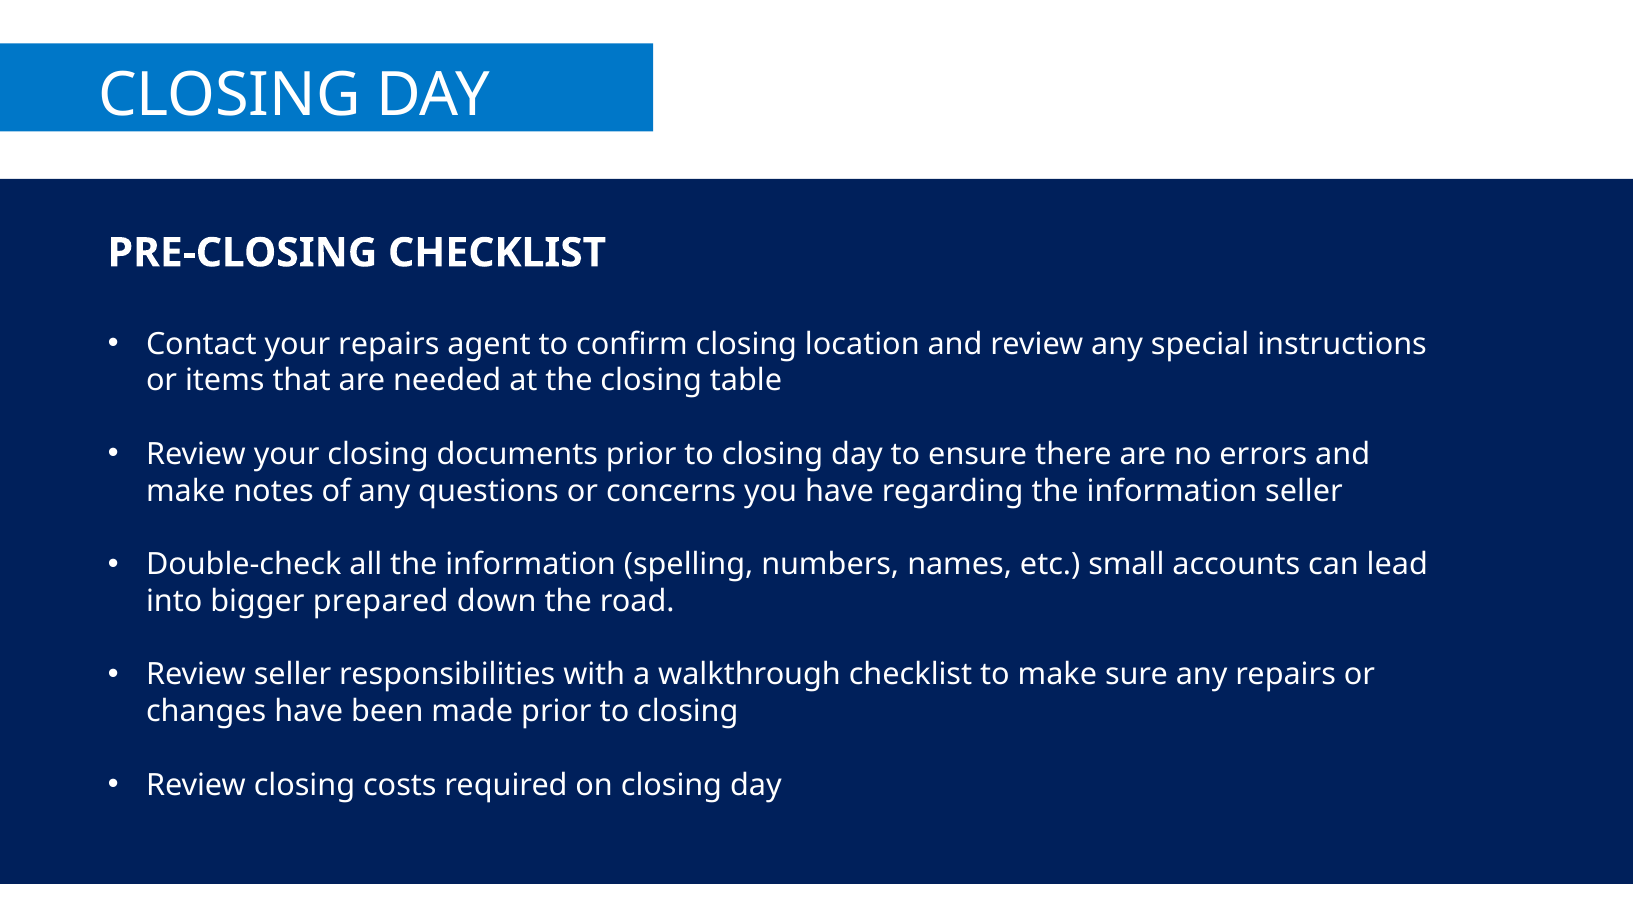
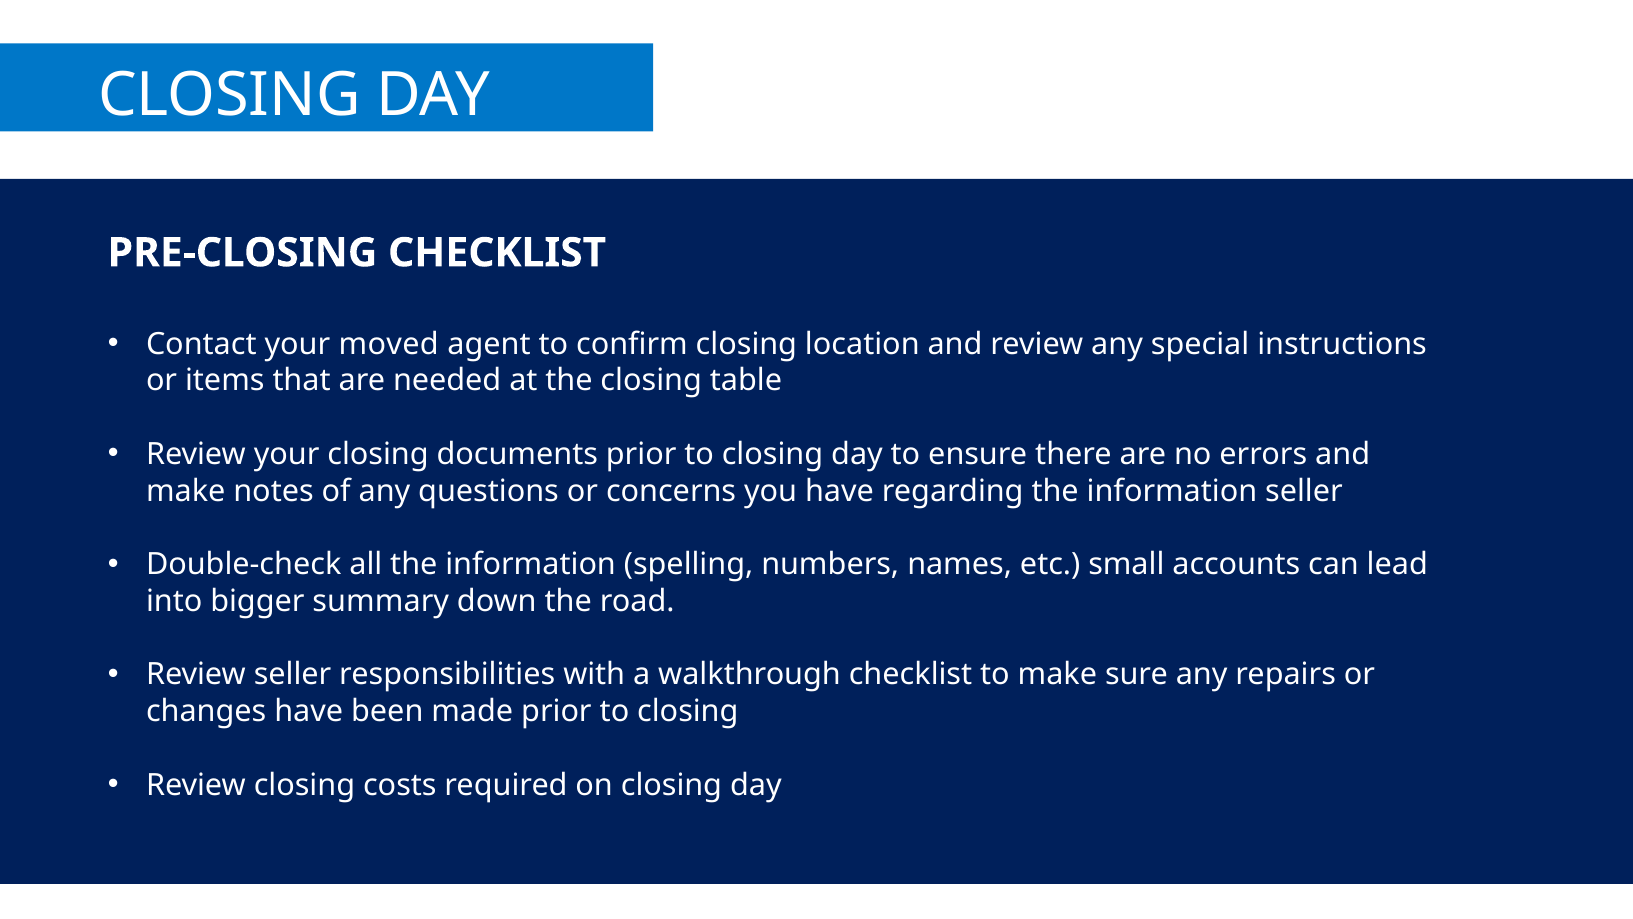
your repairs: repairs -> moved
prepared: prepared -> summary
